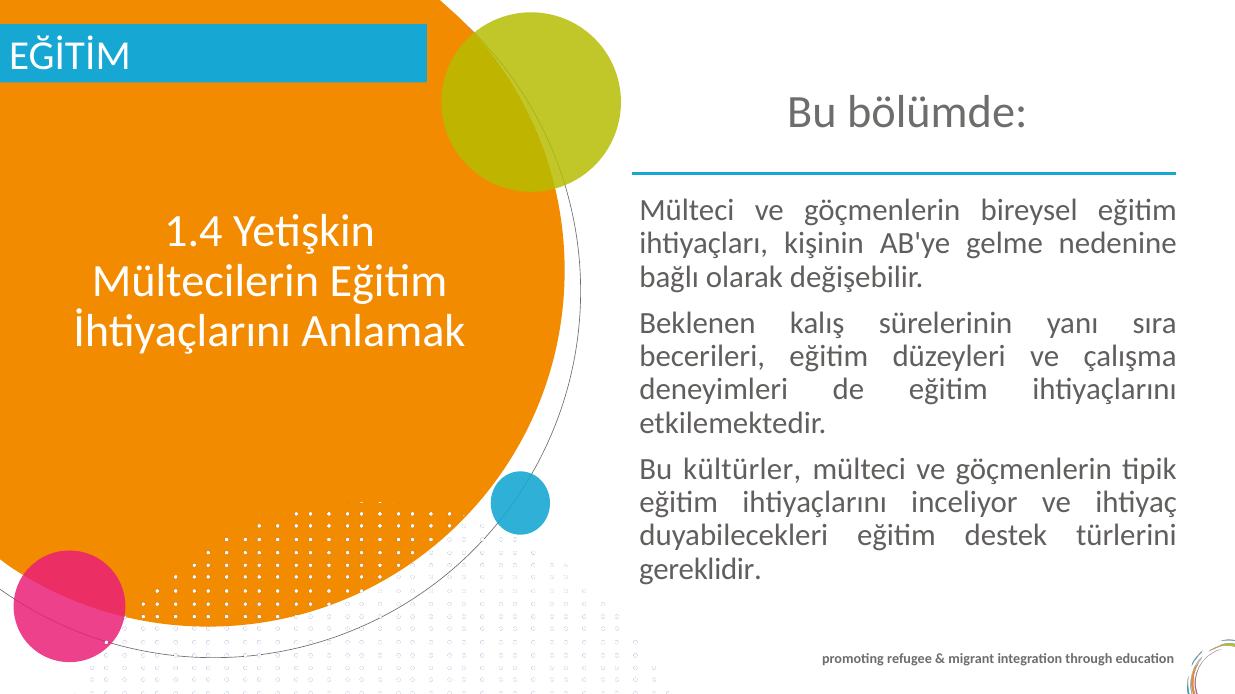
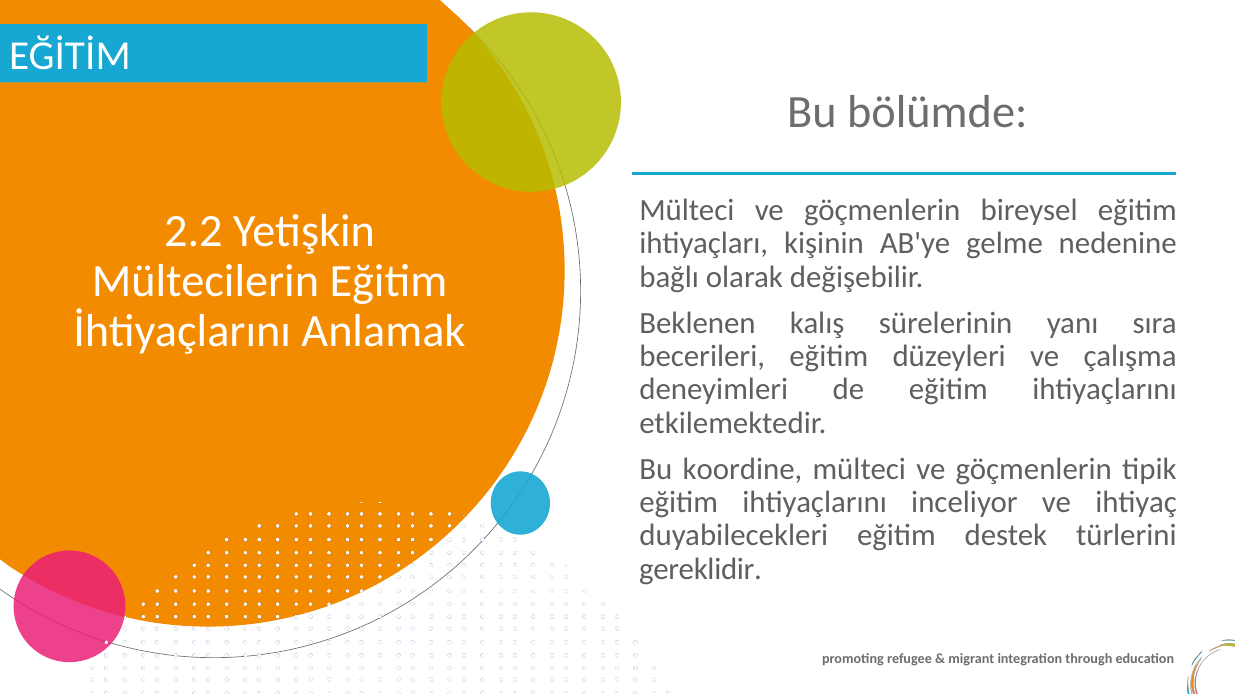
1.4: 1.4 -> 2.2
kültürler: kültürler -> koordine
